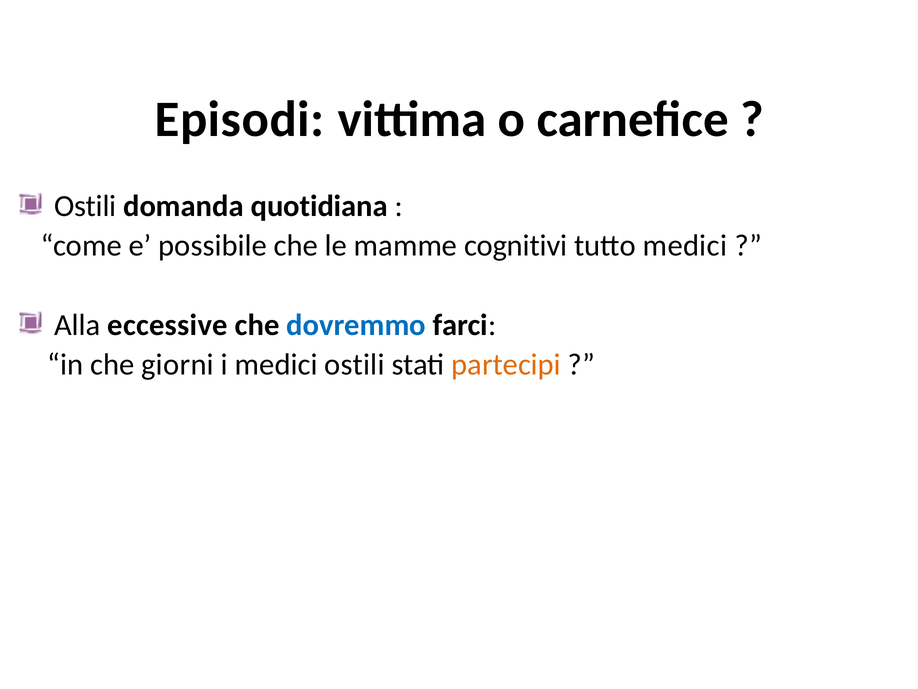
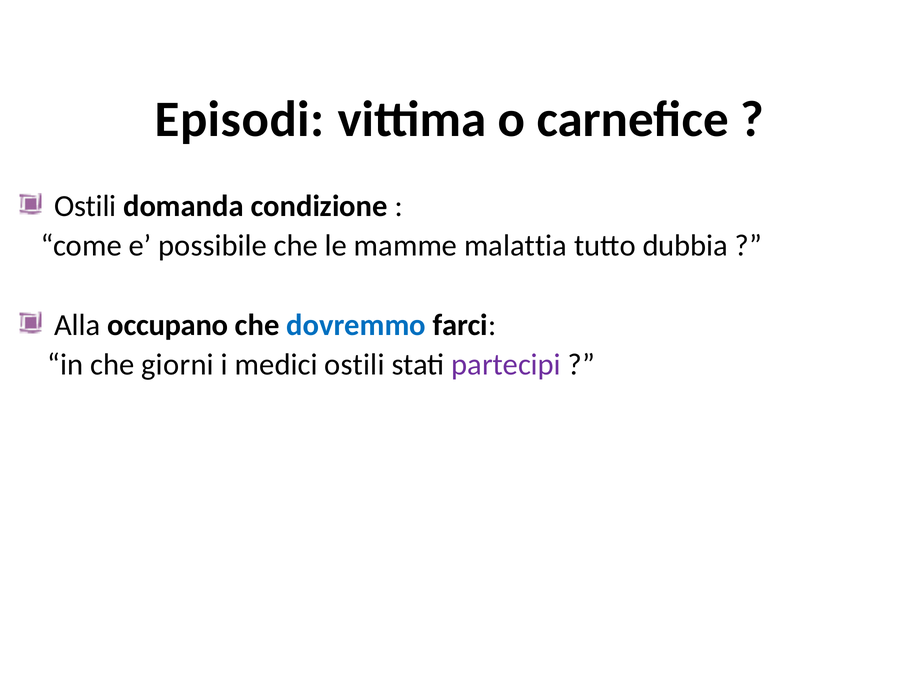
quotidiana: quotidiana -> condizione
cognitivi: cognitivi -> malattia
tutto medici: medici -> dubbia
eccessive: eccessive -> occupano
partecipi colour: orange -> purple
